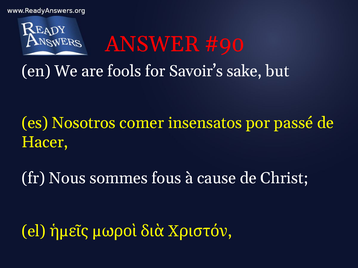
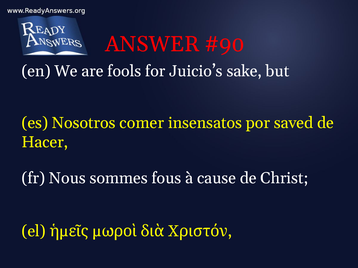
Savoir’s: Savoir’s -> Juicio’s
passé: passé -> saved
